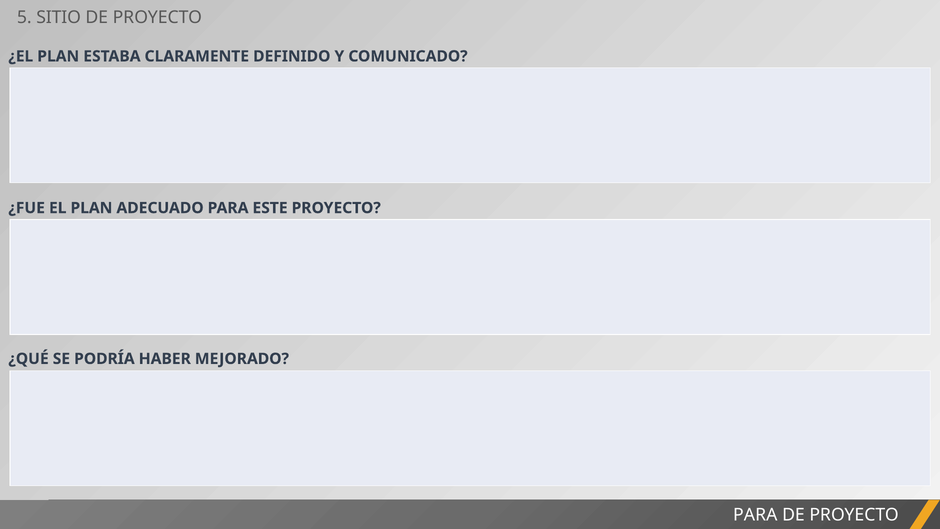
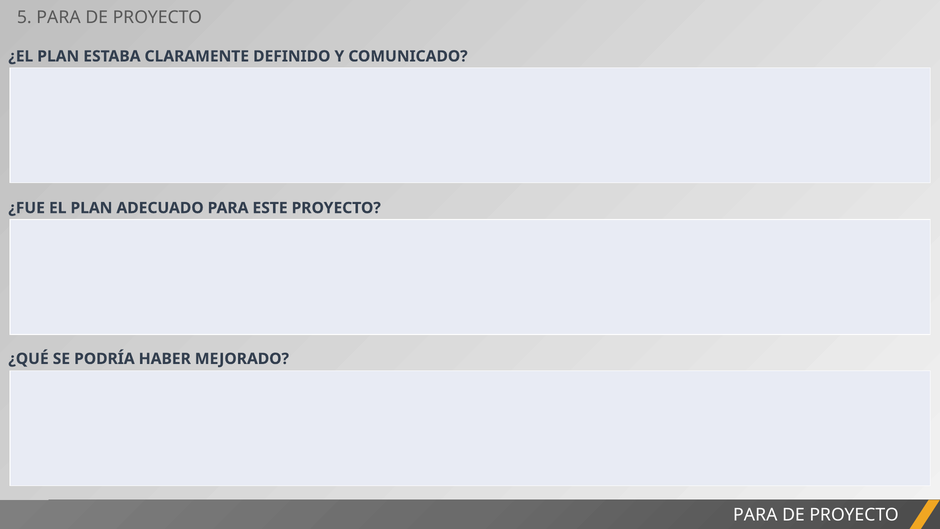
5 SITIO: SITIO -> PARA
